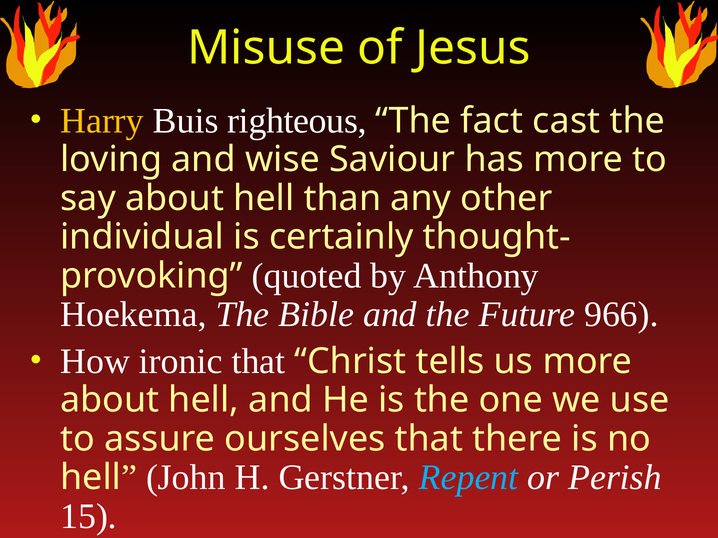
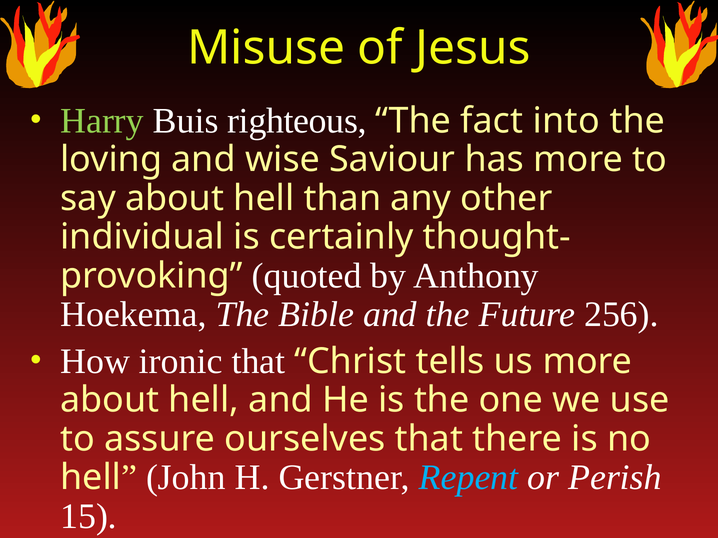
Harry colour: yellow -> light green
cast: cast -> into
966: 966 -> 256
